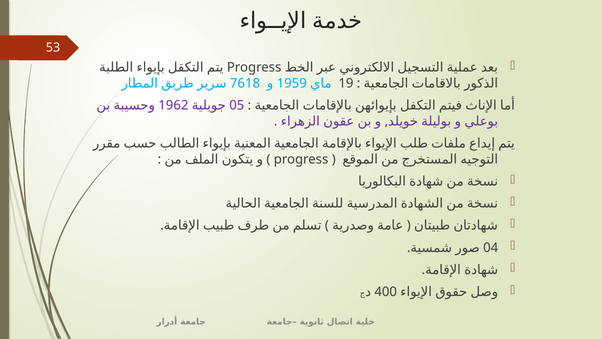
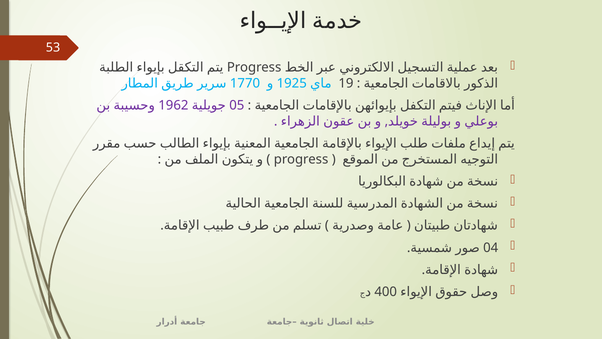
7618: 7618 -> 1770
1959: 1959 -> 1925
